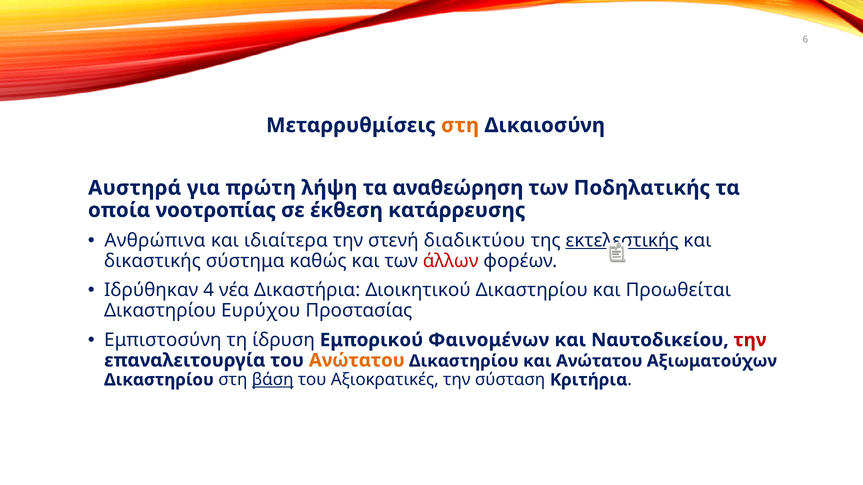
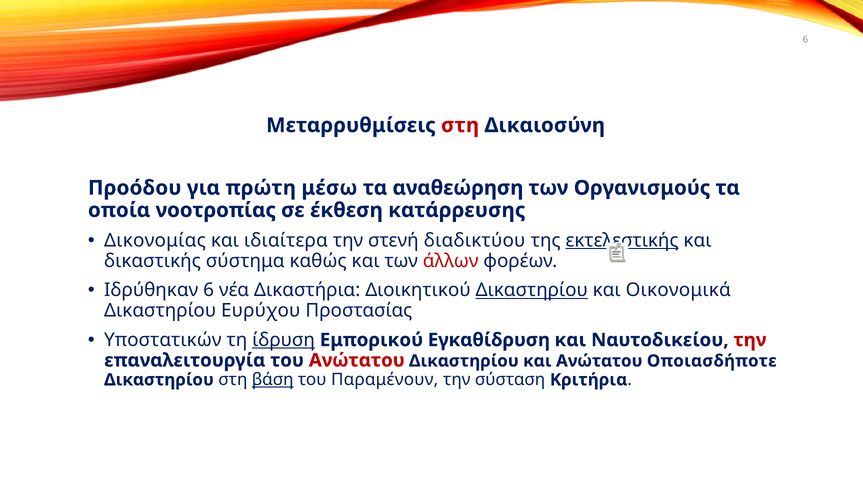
στη at (460, 125) colour: orange -> red
Αυστηρά: Αυστηρά -> Προόδου
λήψη: λήψη -> μέσω
Ποδηλατικής: Ποδηλατικής -> Οργανισμούς
Ανθρώπινα: Ανθρώπινα -> Δικονομίας
Ιδρύθηκαν 4: 4 -> 6
Δικαστηρίου at (532, 291) underline: none -> present
Προωθείται: Προωθείται -> Οικονομικά
Εμπιστοσύνη: Εμπιστοσύνη -> Υποστατικών
ίδρυση underline: none -> present
Φαινομένων: Φαινομένων -> Εγκαθίδρυση
Ανώτατου at (357, 361) colour: orange -> red
Αξιωματούχων: Αξιωματούχων -> Οποιασδήποτε
Αξιοκρατικές: Αξιοκρατικές -> Παραμένουν
